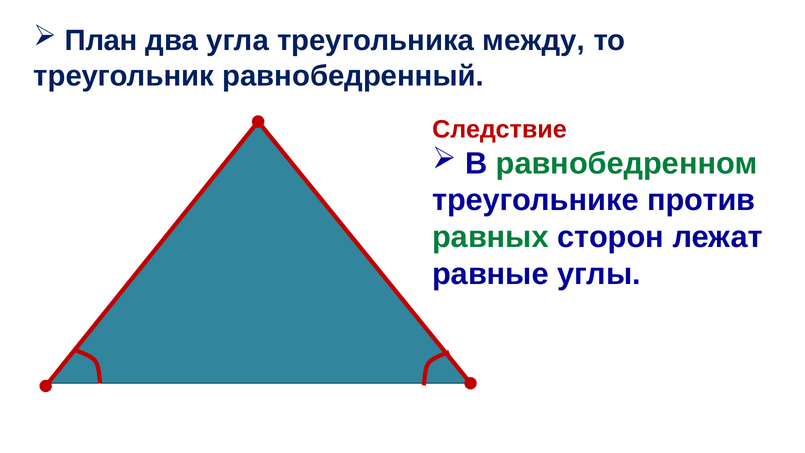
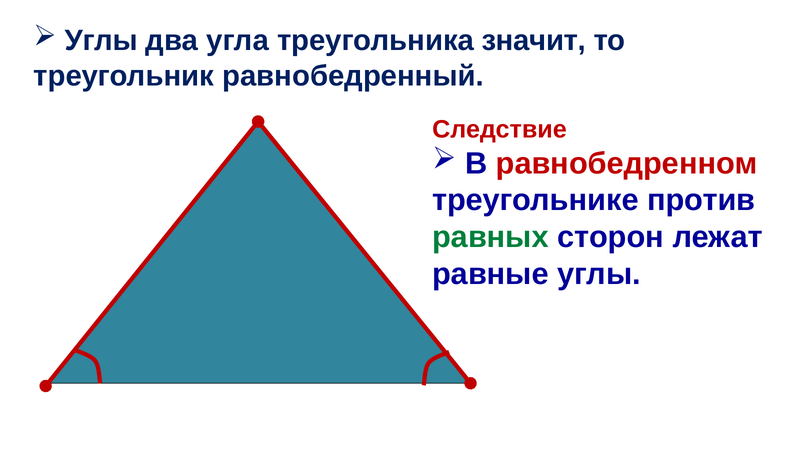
План at (101, 41): План -> Углы
между: между -> значит
равнобедренном colour: green -> red
